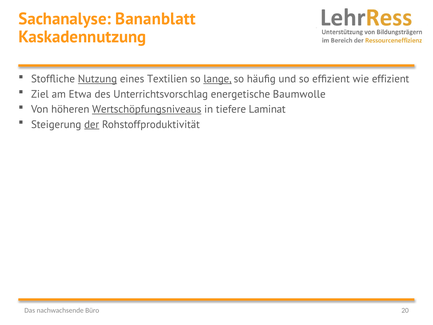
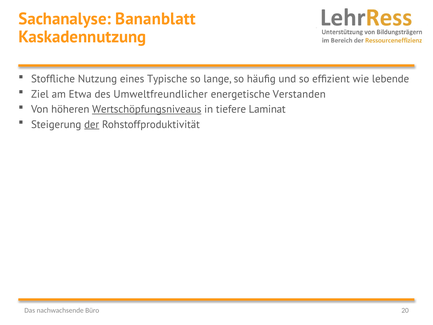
Nutzung underline: present -> none
Textilien: Textilien -> Typische
lange underline: present -> none
wie effizient: effizient -> lebende
Unterrichtsvorschlag: Unterrichtsvorschlag -> Umweltfreundlicher
Baumwolle: Baumwolle -> Verstanden
